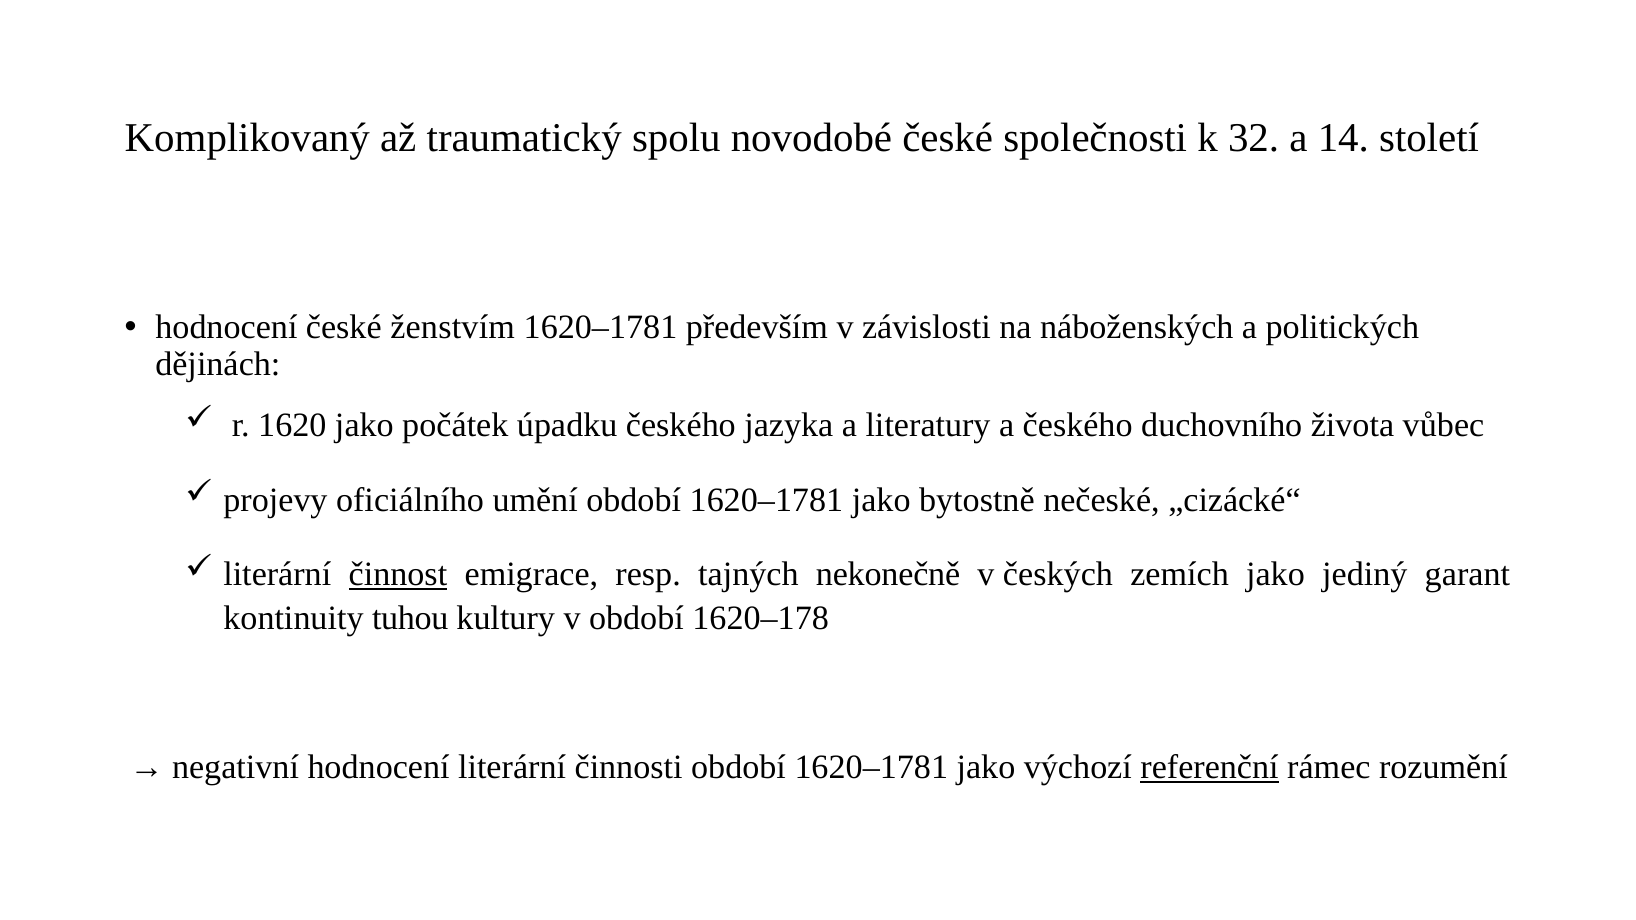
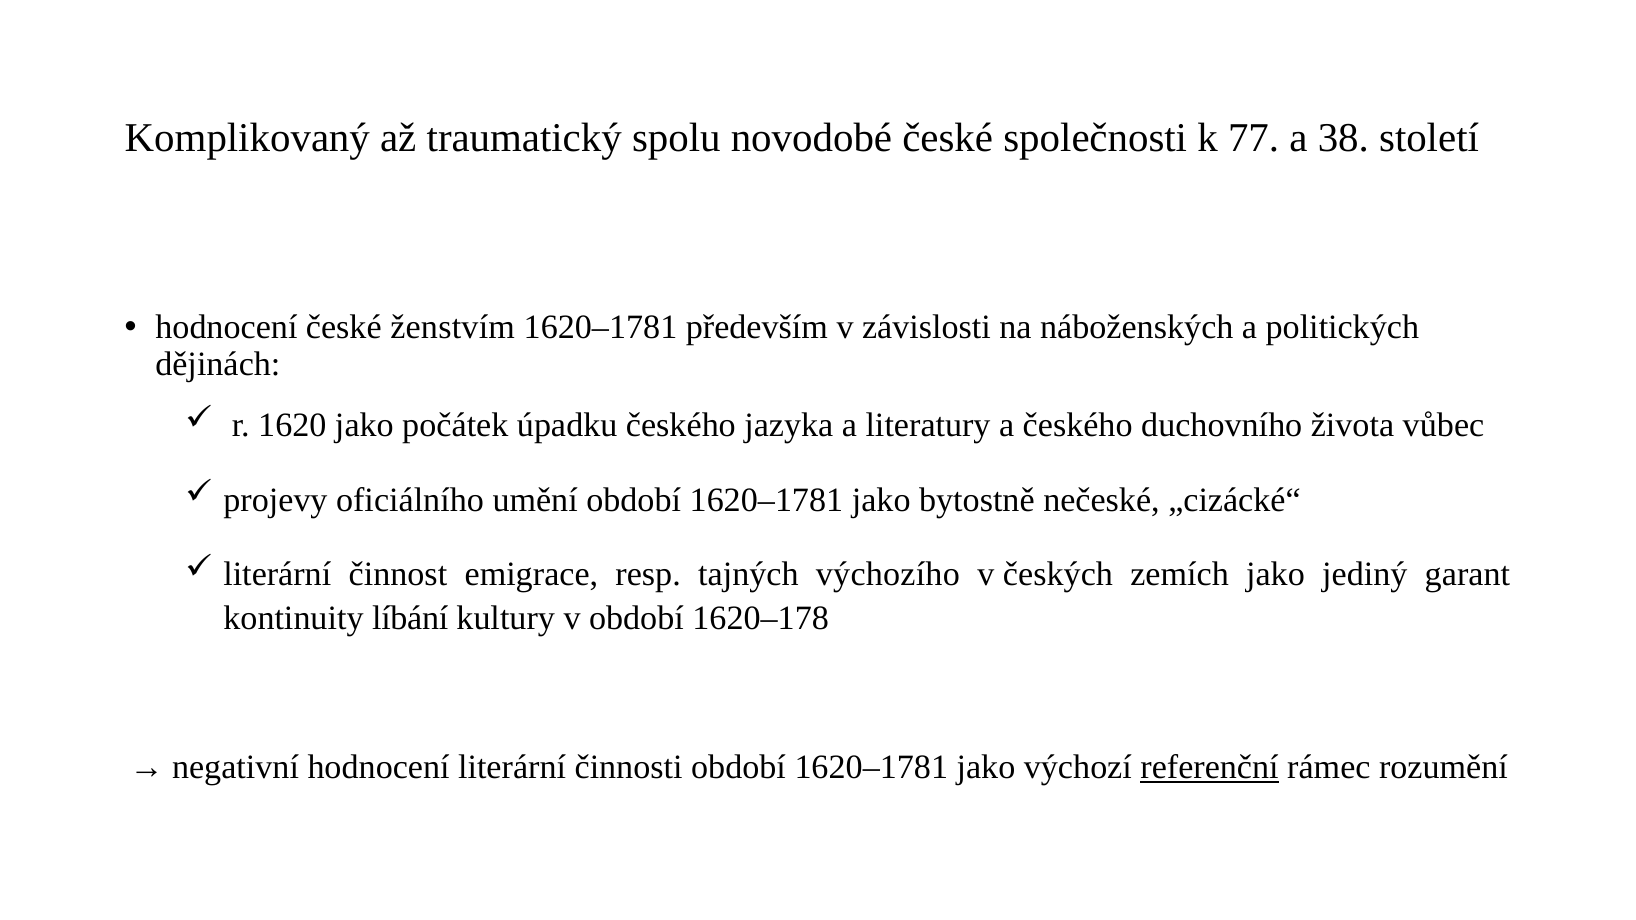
32: 32 -> 77
14: 14 -> 38
činnost underline: present -> none
nekonečně: nekonečně -> výchozího
tuhou: tuhou -> líbání
